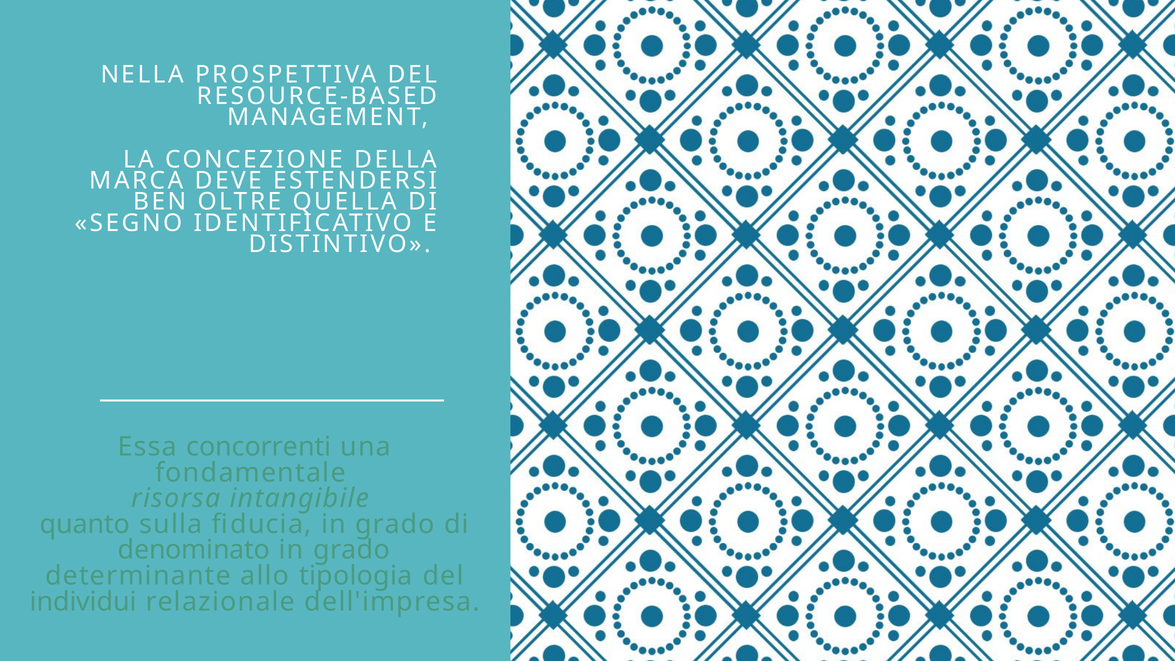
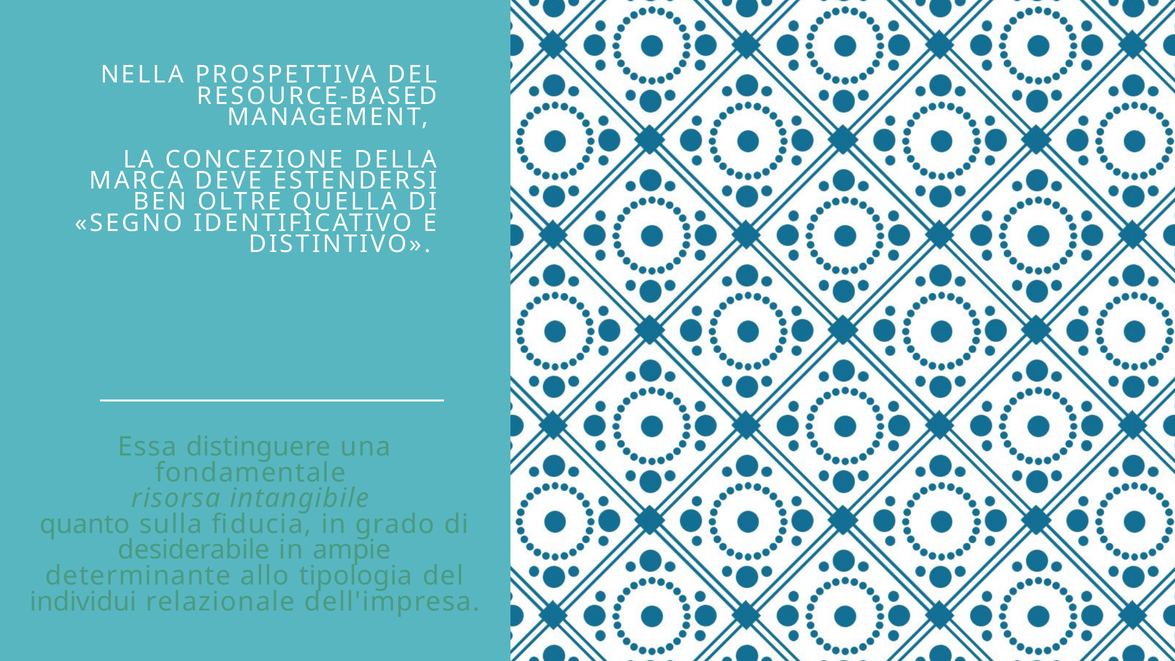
concorrenti: concorrenti -> distinguere
denominato: denominato -> desiderabile
grado at (352, 550): grado -> ampie
